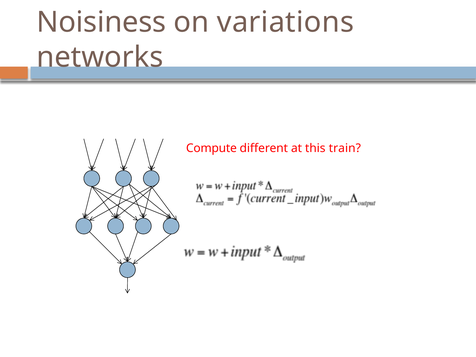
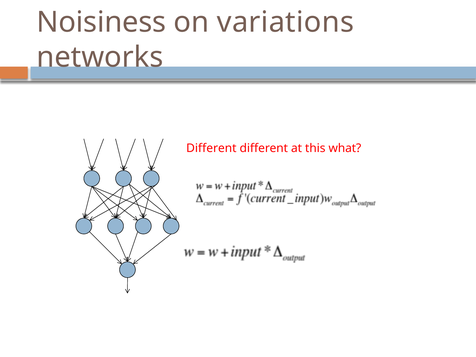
Compute at (211, 148): Compute -> Different
train: train -> what
